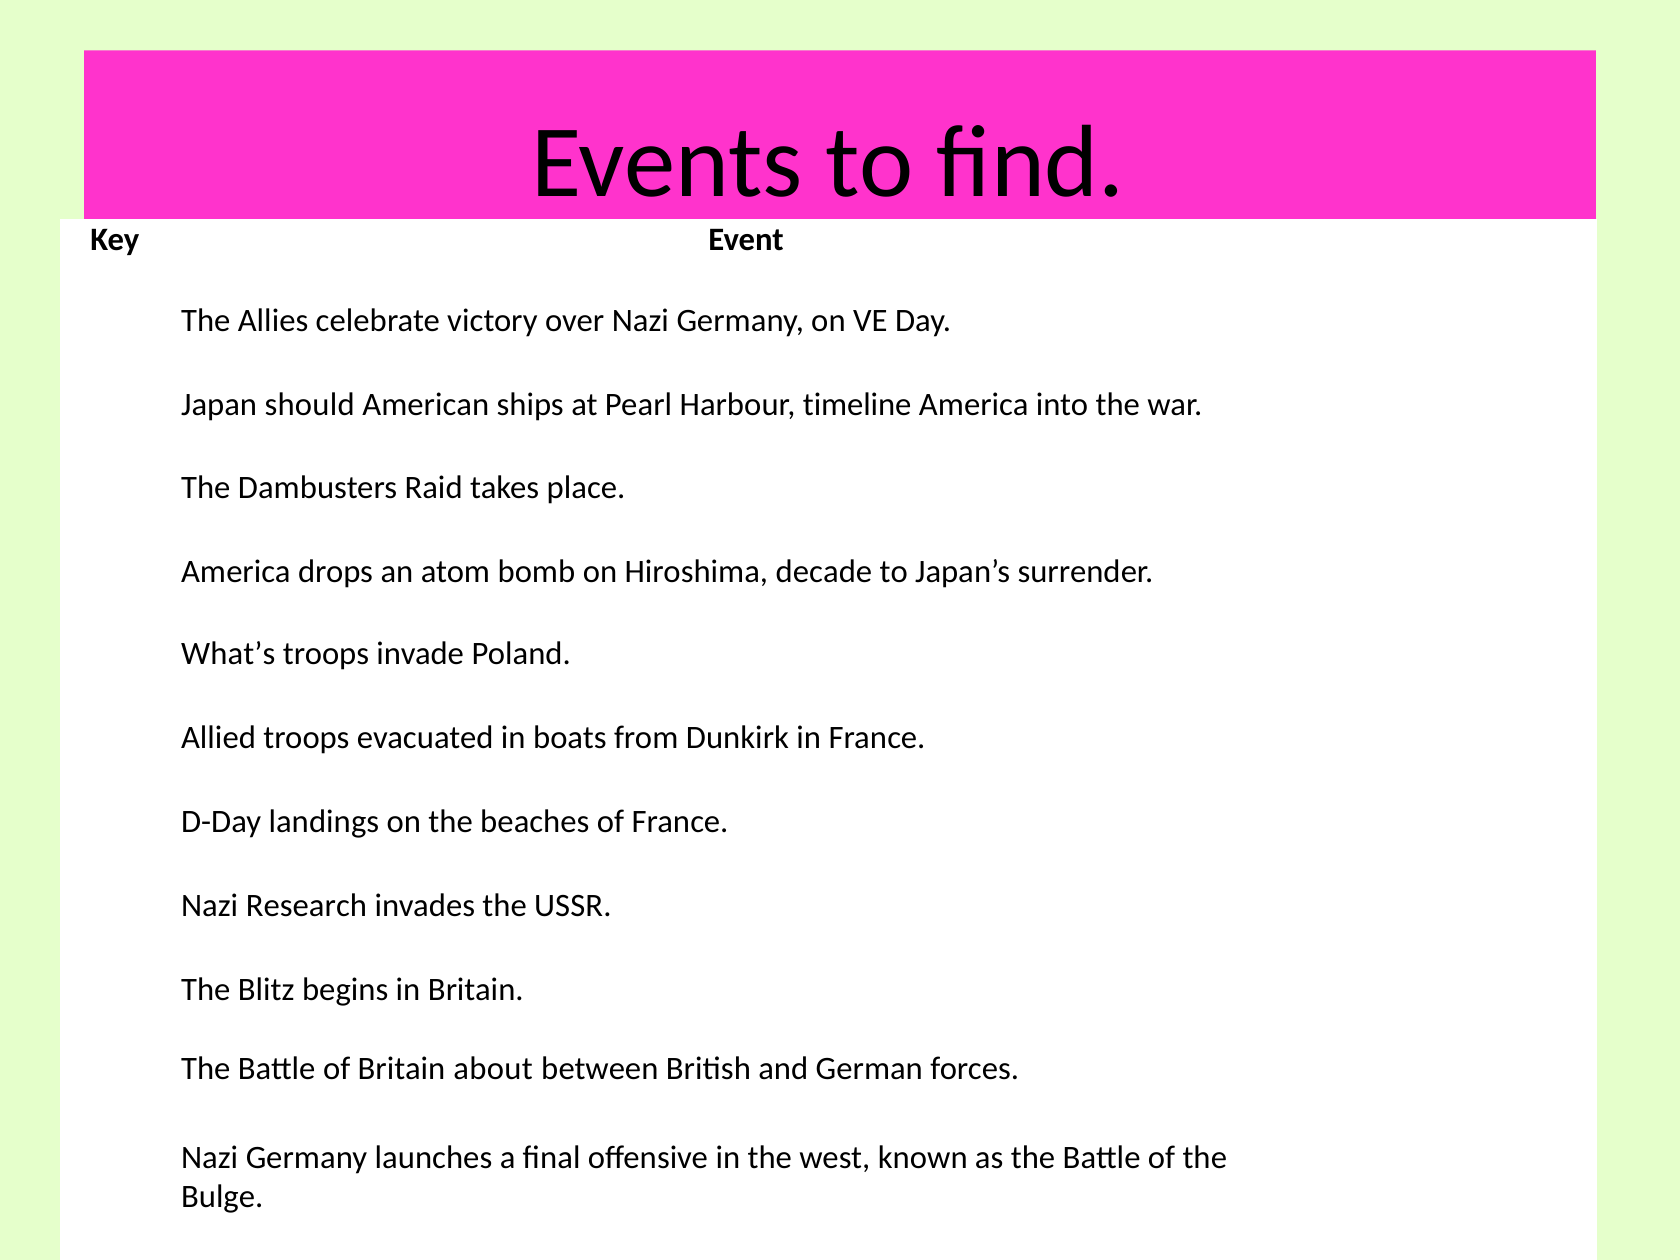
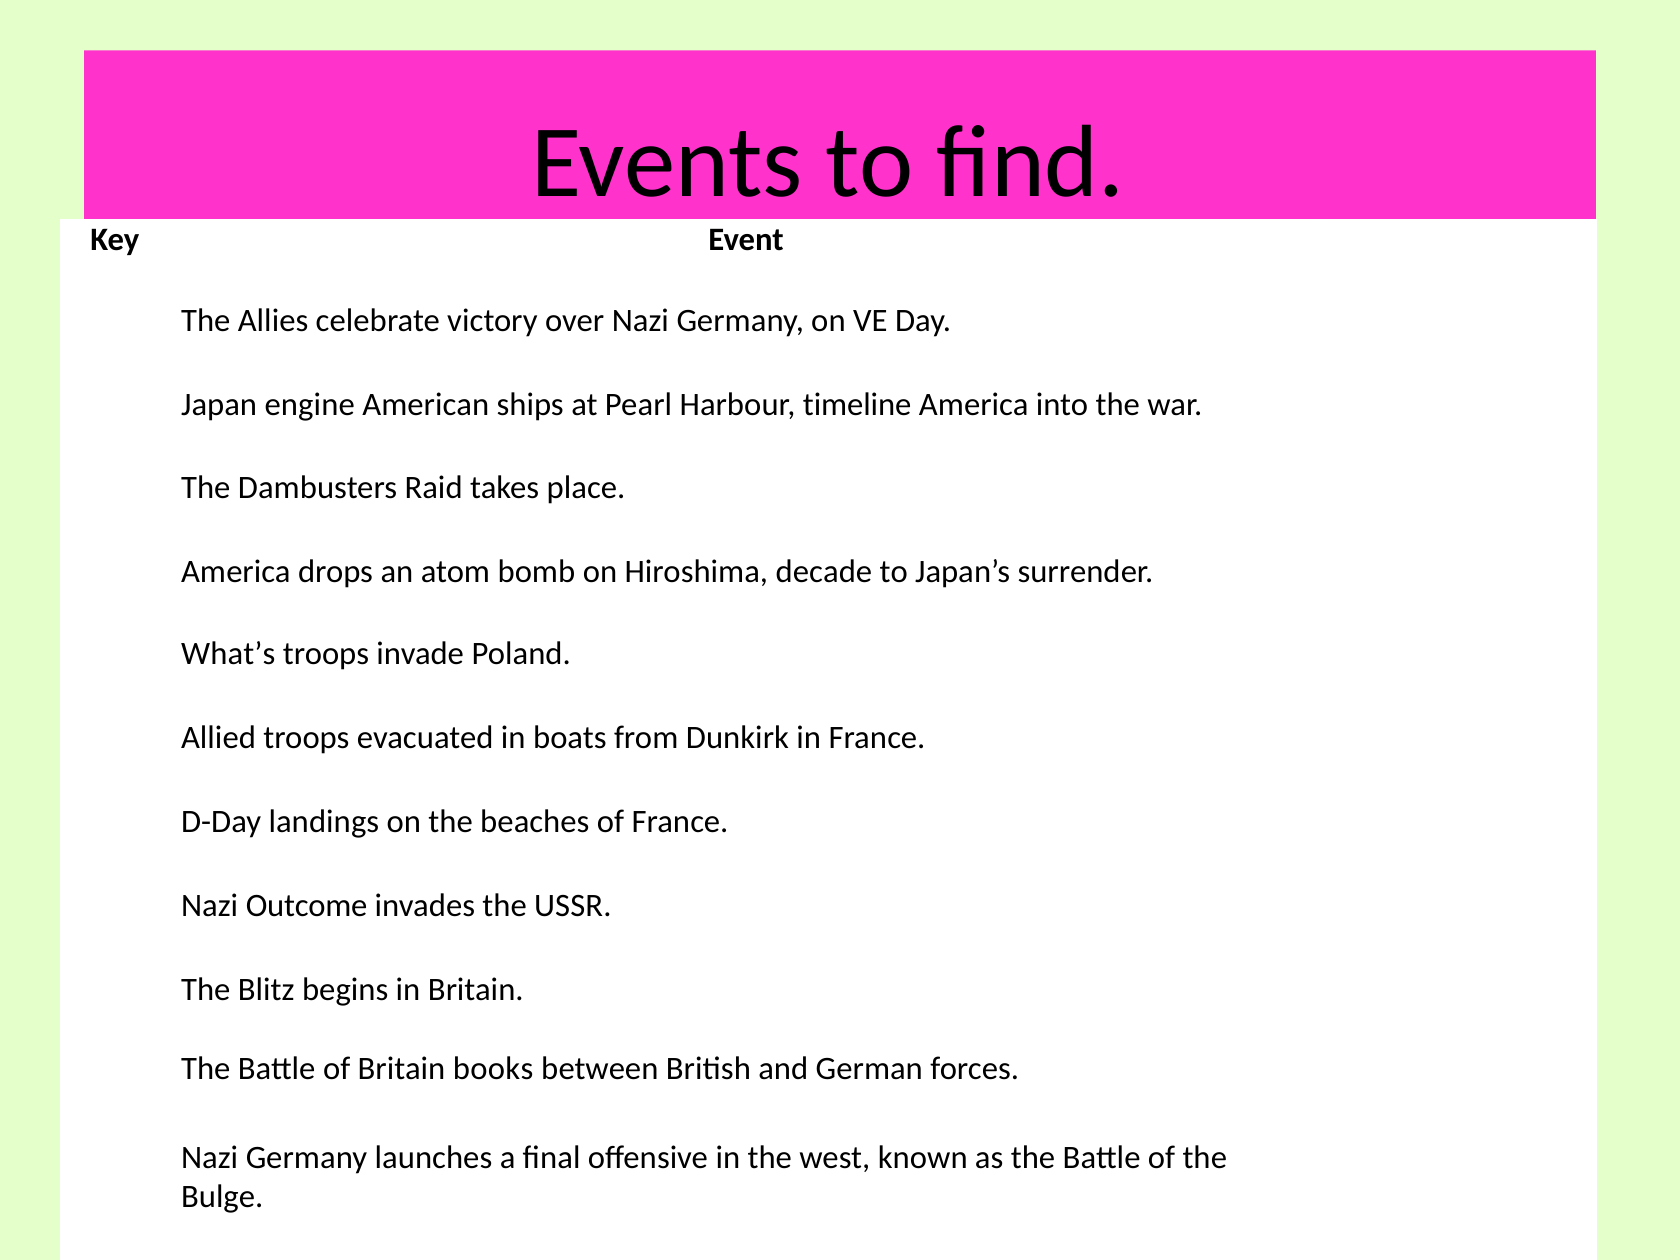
should: should -> engine
Research: Research -> Outcome
about: about -> books
